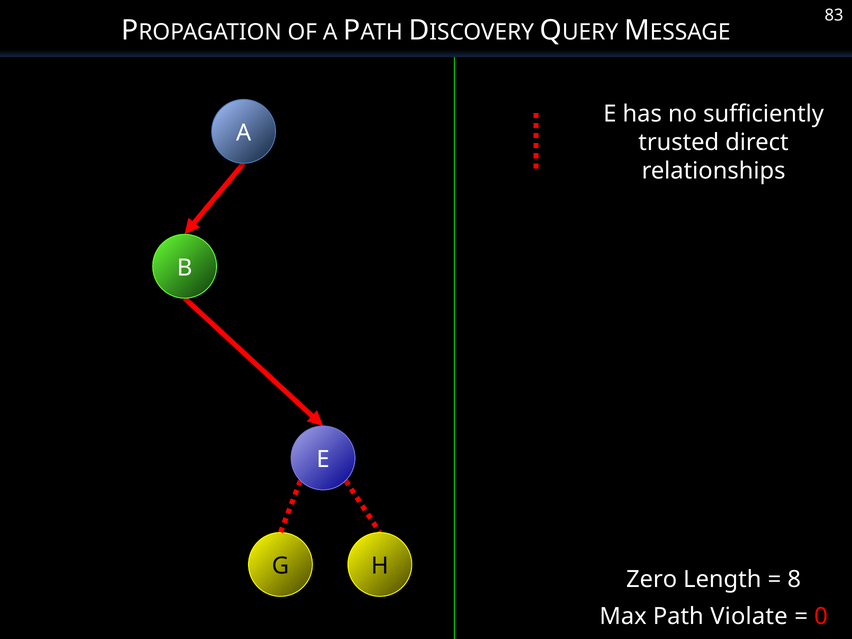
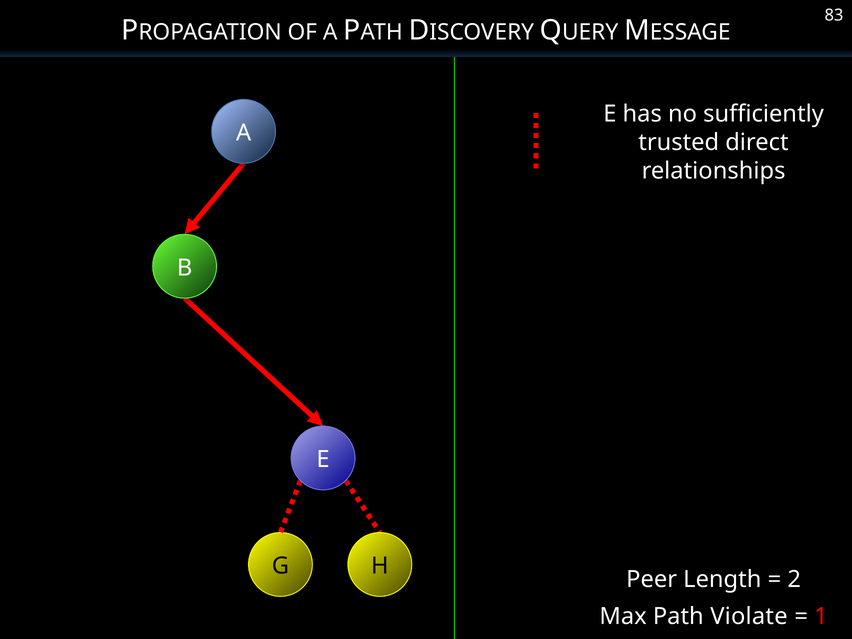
Zero: Zero -> Peer
8: 8 -> 2
0: 0 -> 1
